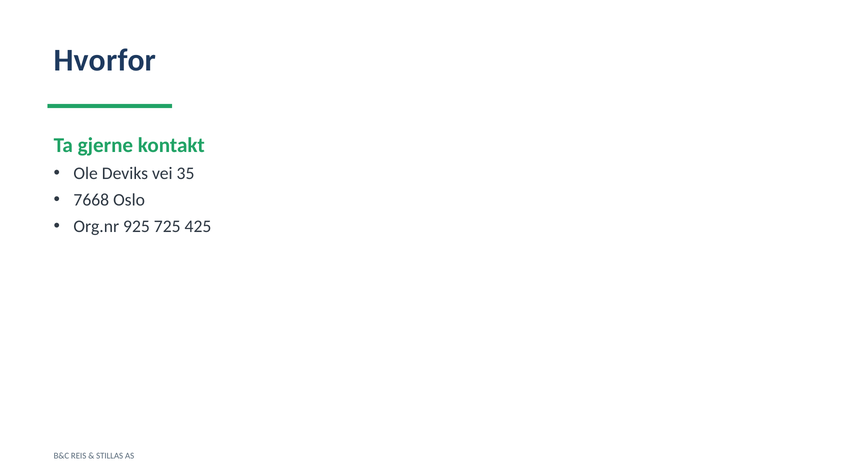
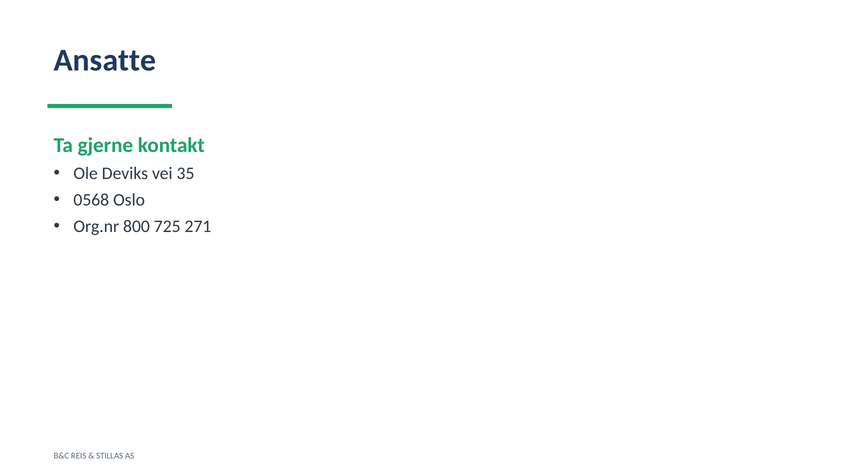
Hvorfor: Hvorfor -> Ansatte
7668: 7668 -> 0568
925: 925 -> 800
425: 425 -> 271
